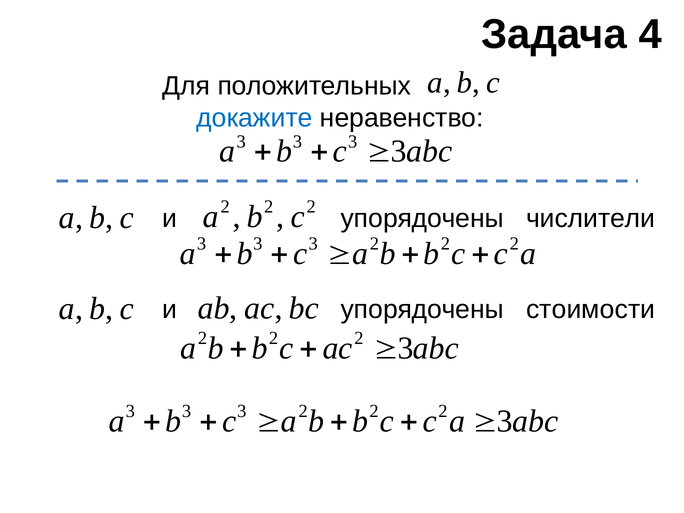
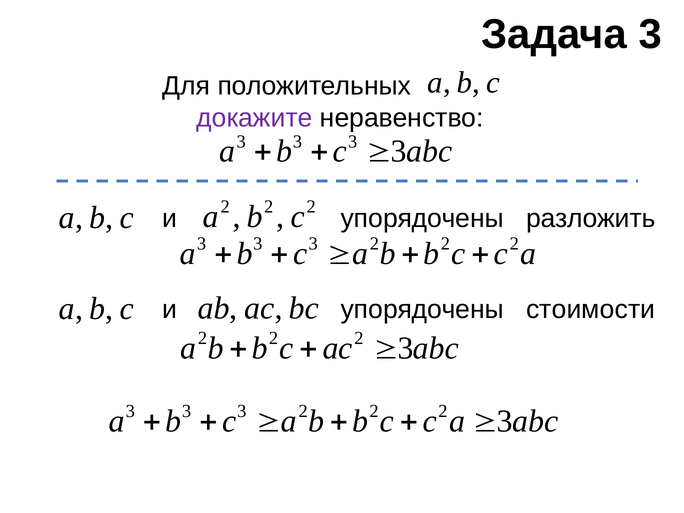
Задача 4: 4 -> 3
докажите colour: blue -> purple
числители: числители -> разложить
